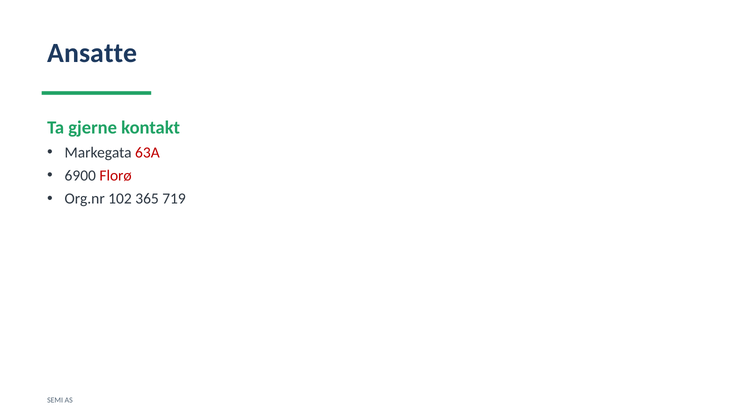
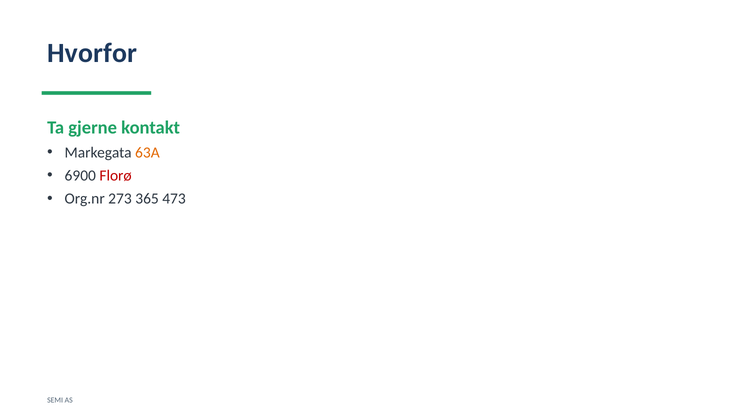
Ansatte: Ansatte -> Hvorfor
63A colour: red -> orange
102: 102 -> 273
719: 719 -> 473
